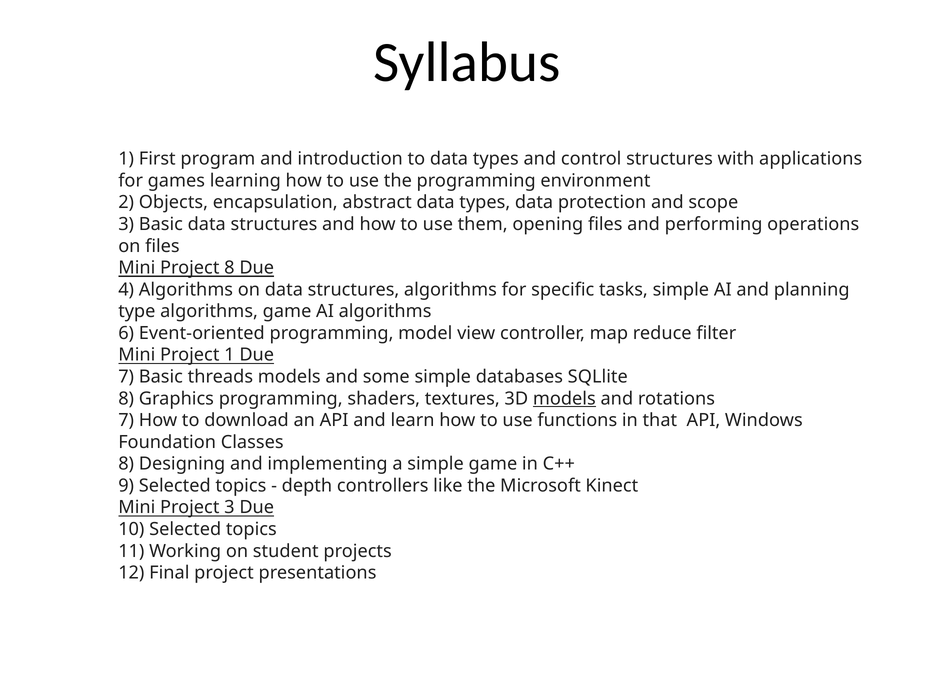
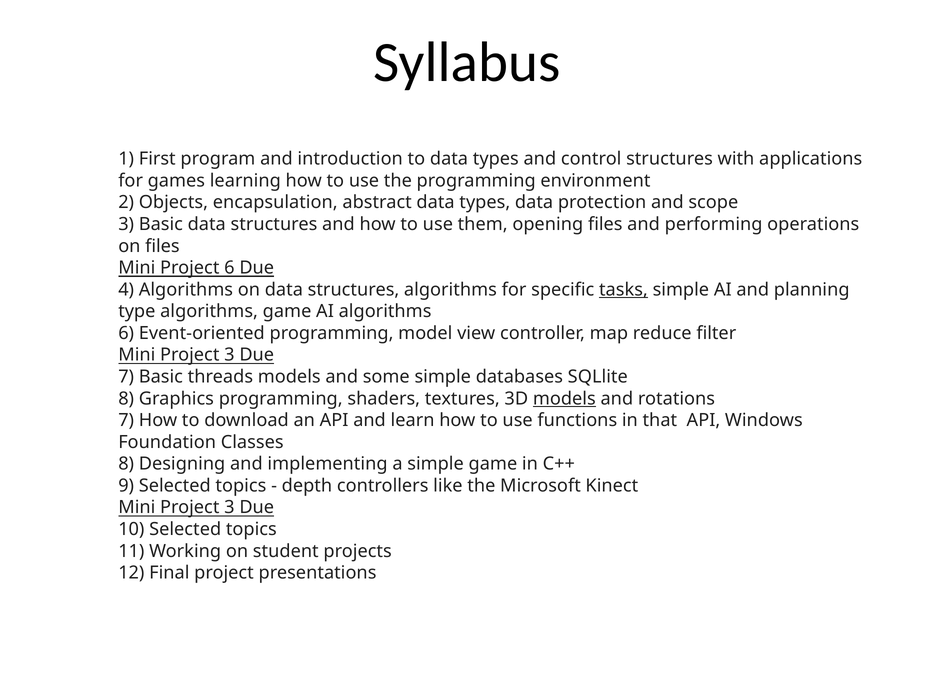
Project 8: 8 -> 6
tasks underline: none -> present
1 at (229, 355): 1 -> 3
